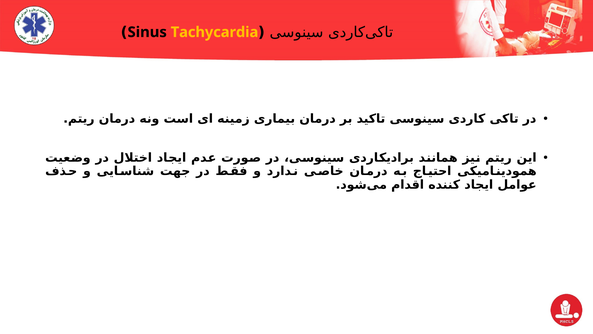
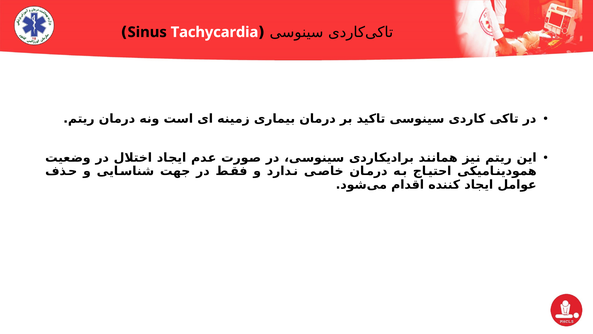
Tachycardia colour: yellow -> white
